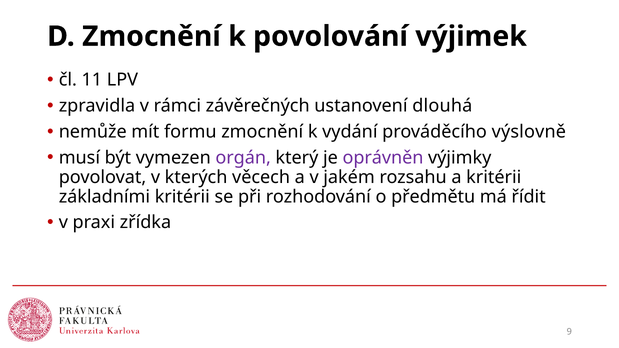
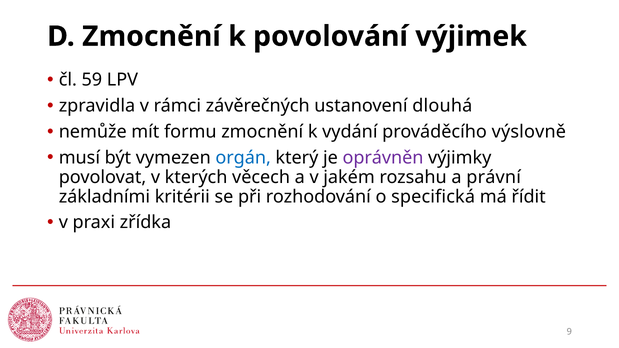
11: 11 -> 59
orgán colour: purple -> blue
a kritérii: kritérii -> právní
předmětu: předmětu -> specifická
